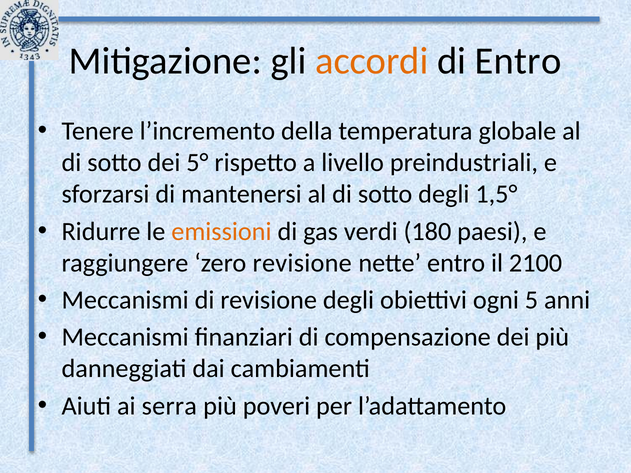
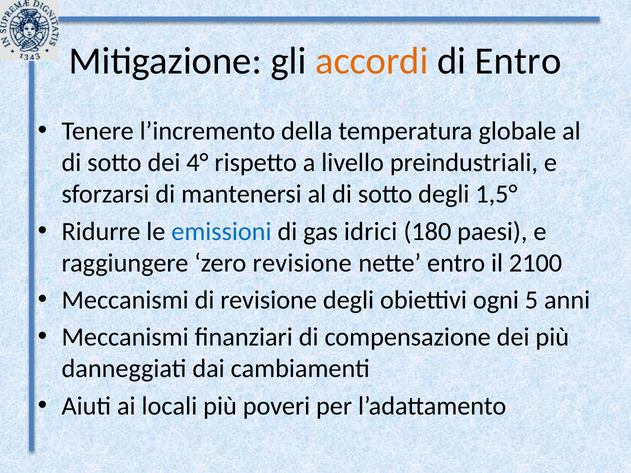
5°: 5° -> 4°
emissioni colour: orange -> blue
verdi: verdi -> idrici
serra: serra -> locali
